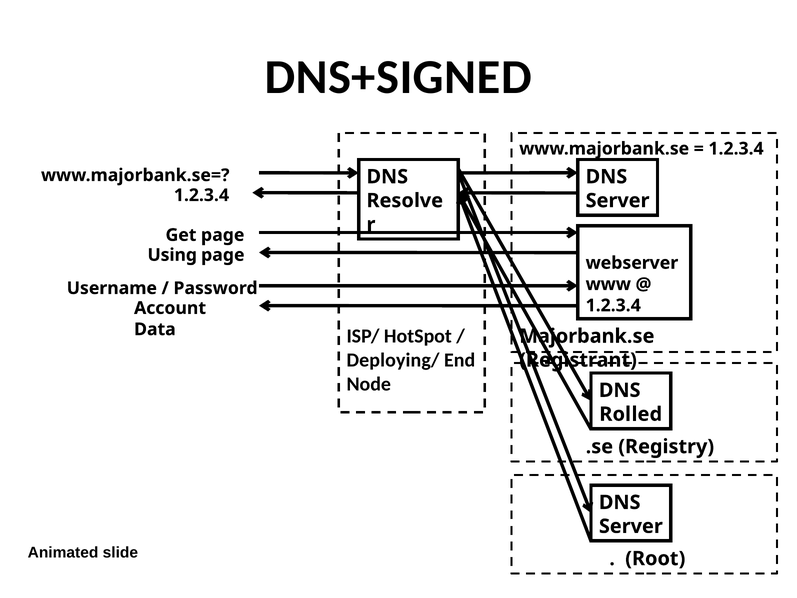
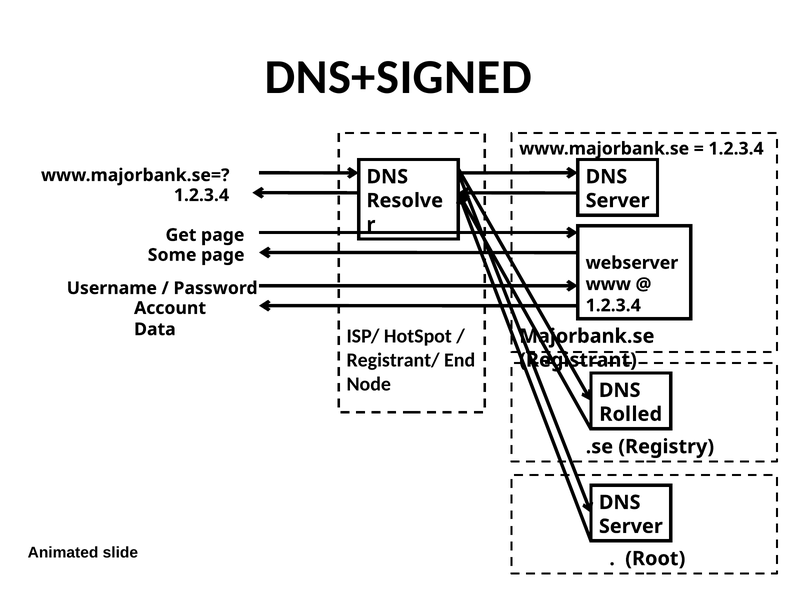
Using: Using -> Some
Deploying/: Deploying/ -> Registrant/
